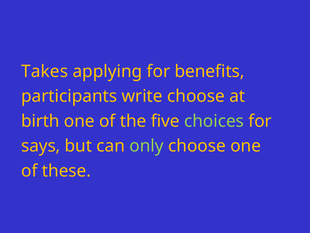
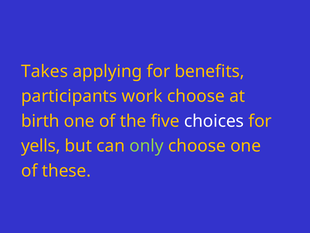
write: write -> work
choices colour: light green -> white
says: says -> yells
